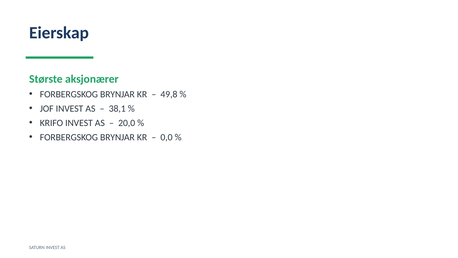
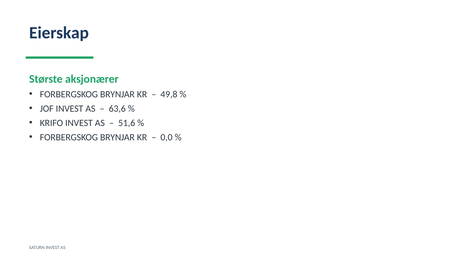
38,1: 38,1 -> 63,6
20,0: 20,0 -> 51,6
